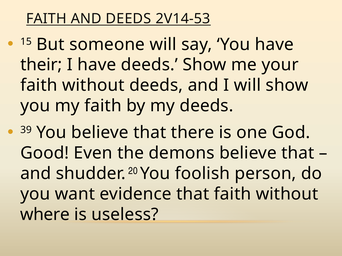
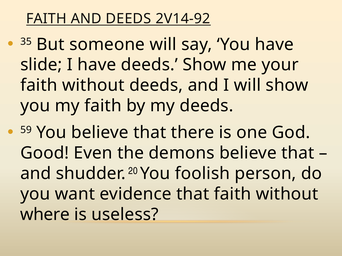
2V14-53: 2V14-53 -> 2V14-92
15: 15 -> 35
their: their -> slide
39: 39 -> 59
